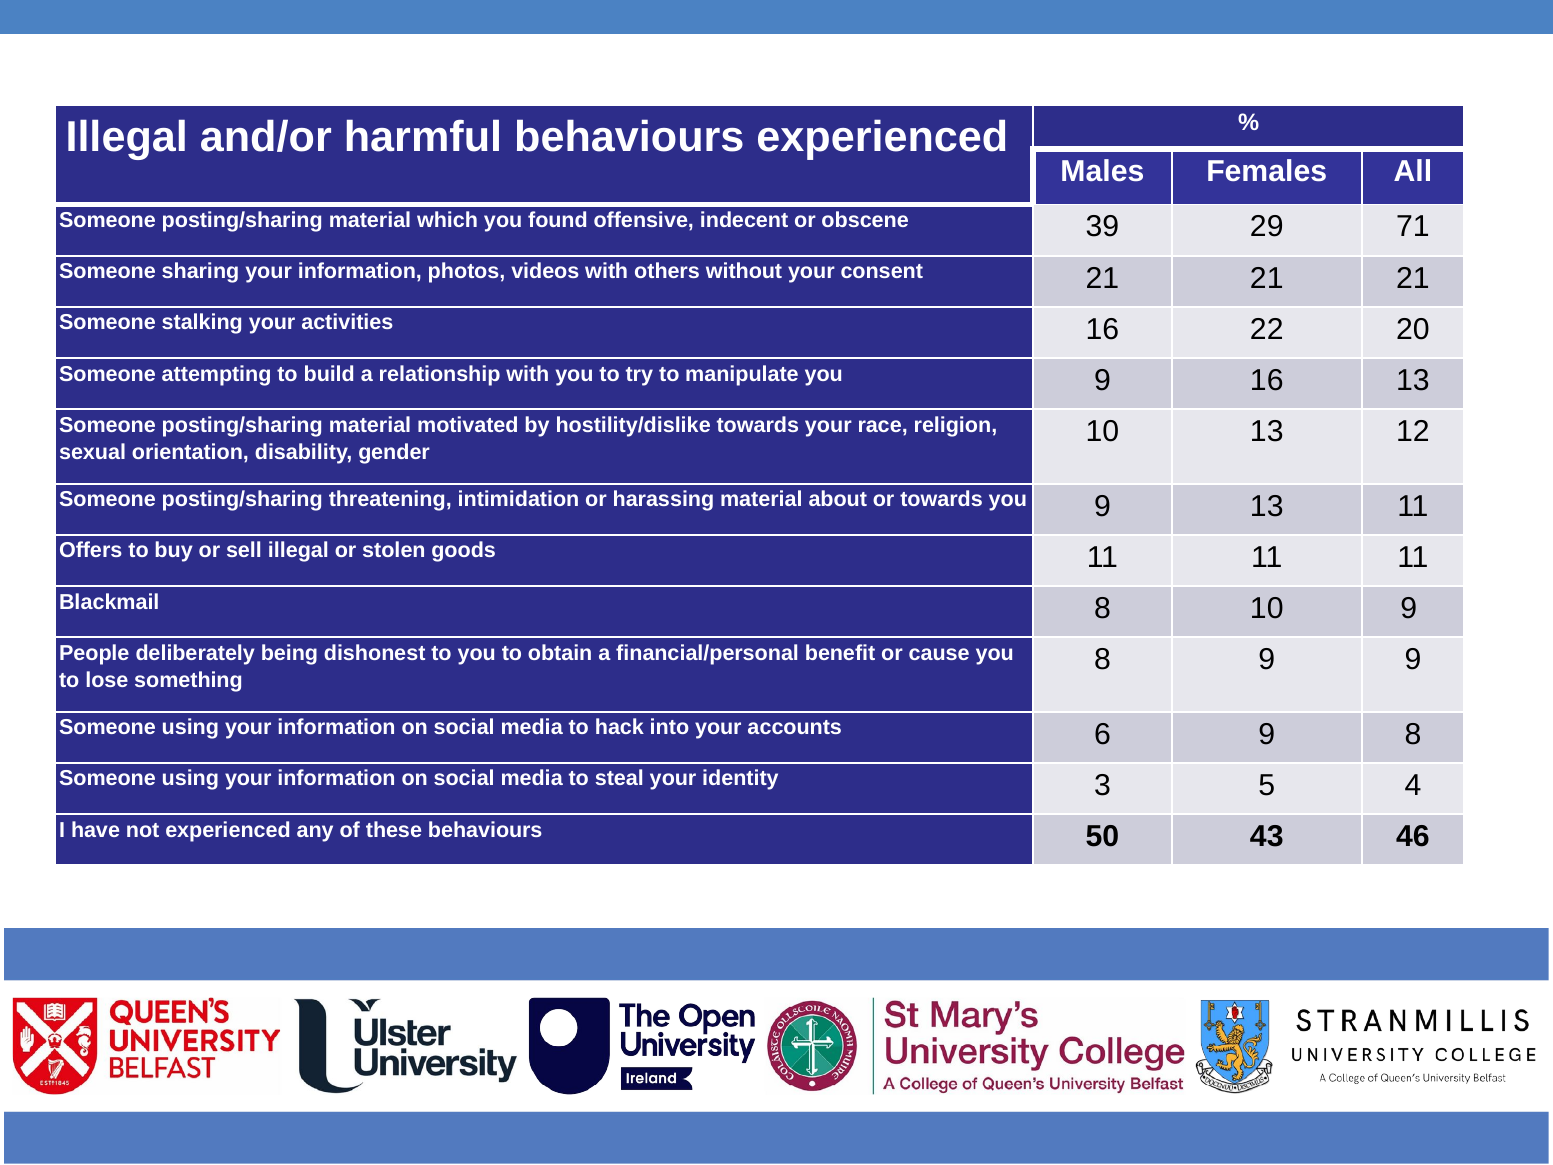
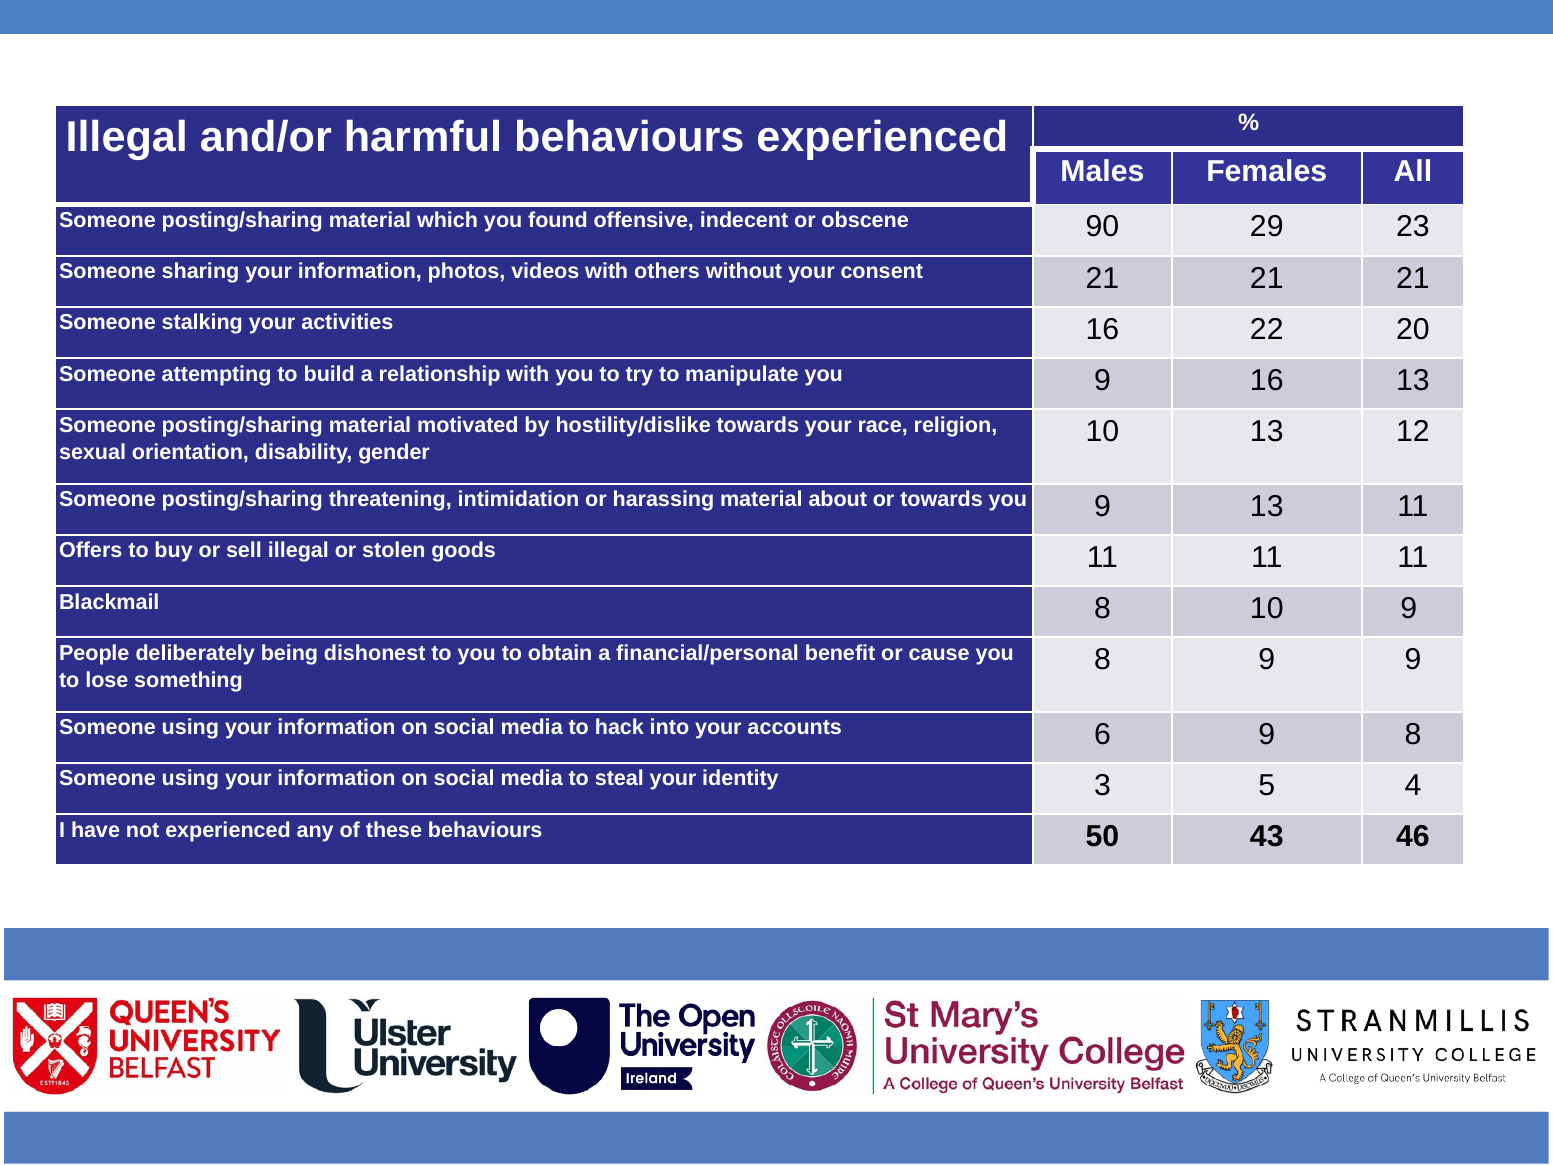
39: 39 -> 90
71: 71 -> 23
